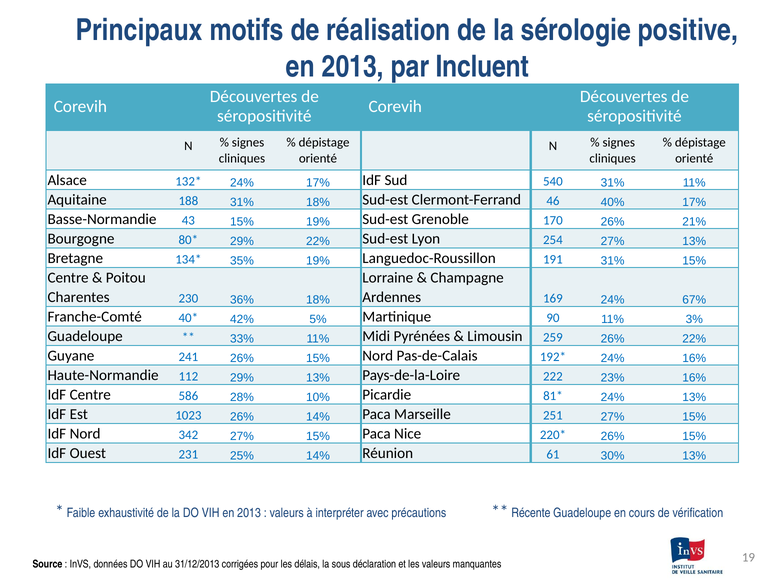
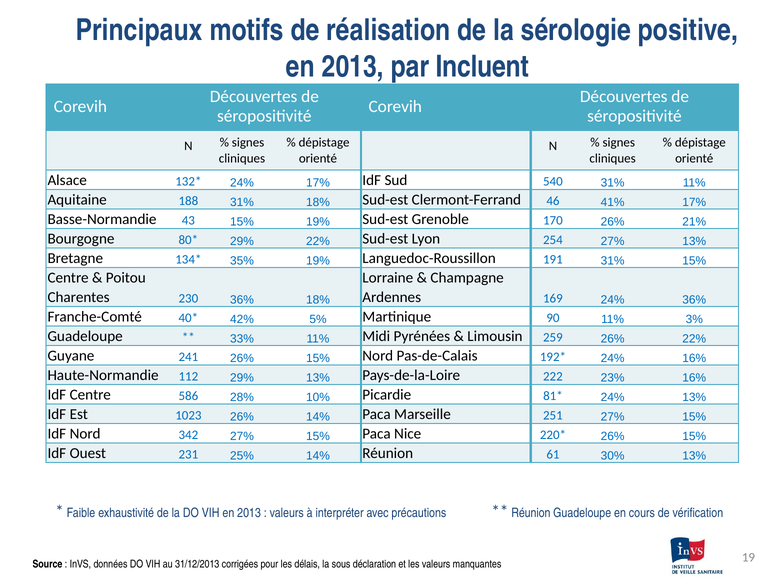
40%: 40% -> 41%
24% 67%: 67% -> 36%
Récente at (531, 513): Récente -> Réunion
